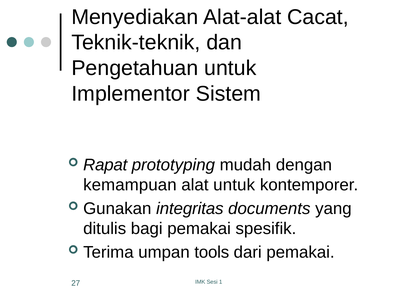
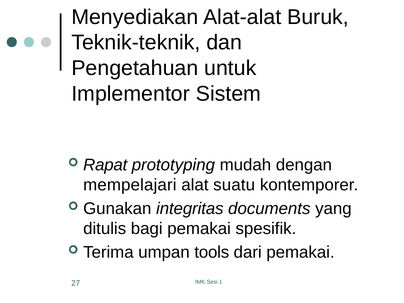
Cacat: Cacat -> Buruk
kemampuan: kemampuan -> mempelajari
alat untuk: untuk -> suatu
